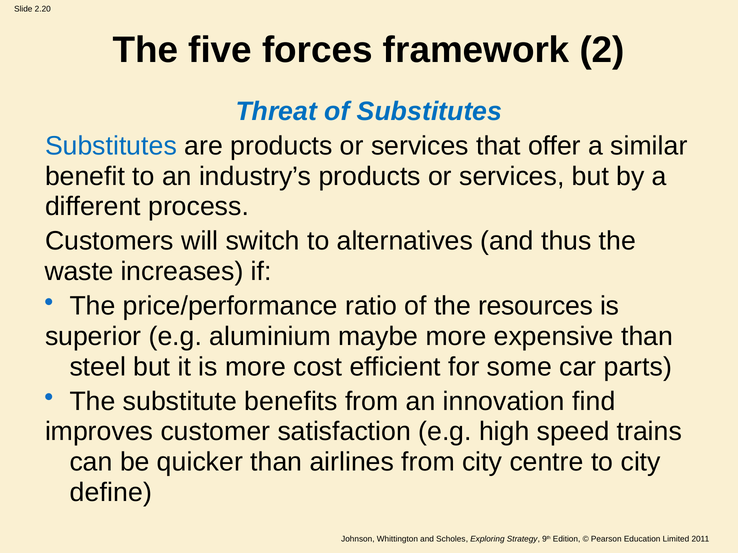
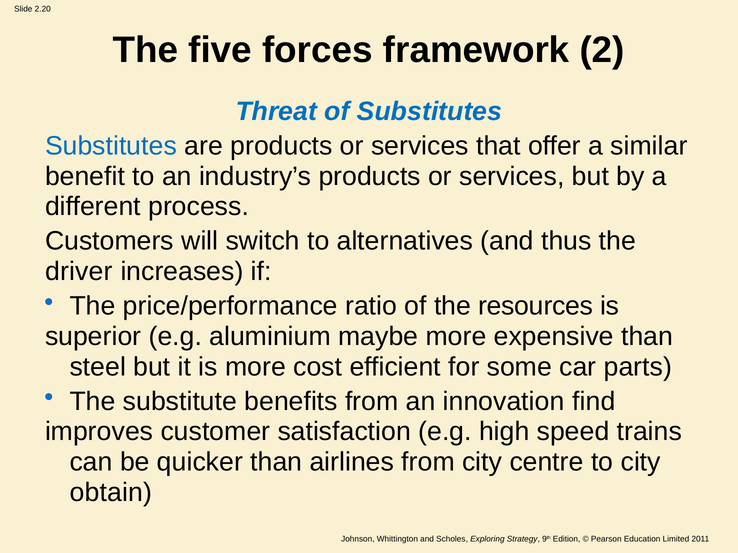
waste: waste -> driver
define: define -> obtain
